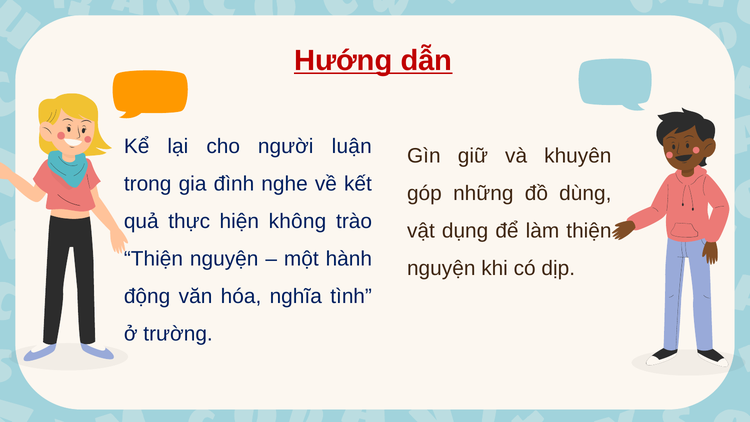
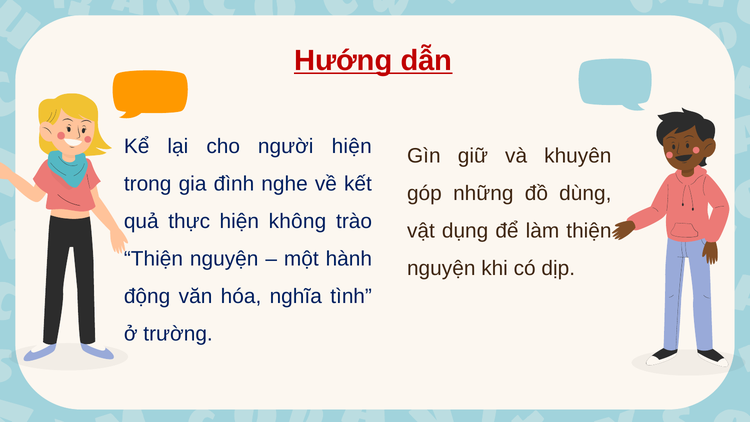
người luận: luận -> hiện
